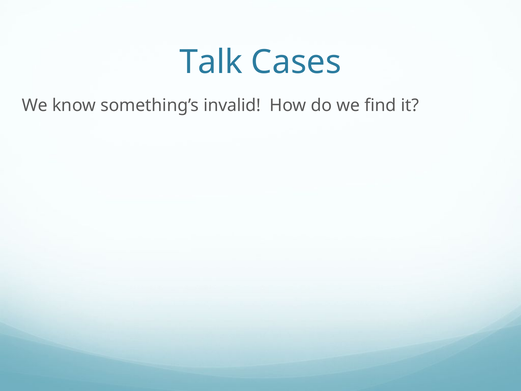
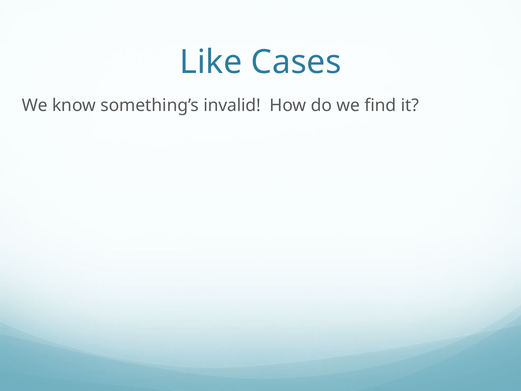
Talk: Talk -> Like
